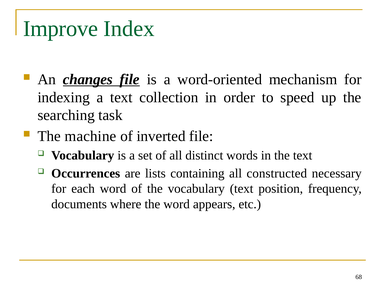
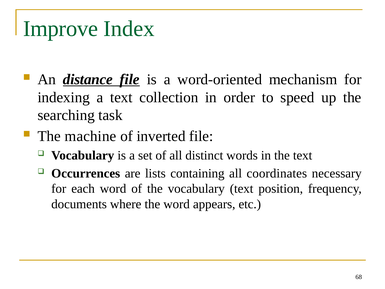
changes: changes -> distance
constructed: constructed -> coordinates
